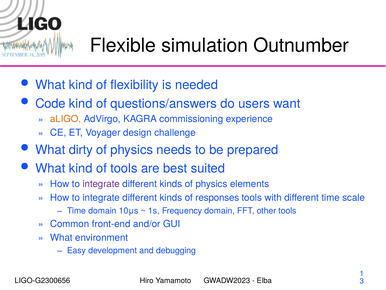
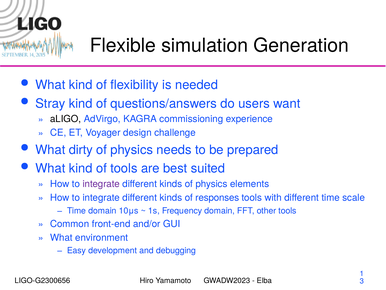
Outnumber: Outnumber -> Generation
Code: Code -> Stray
aLIGO colour: orange -> black
